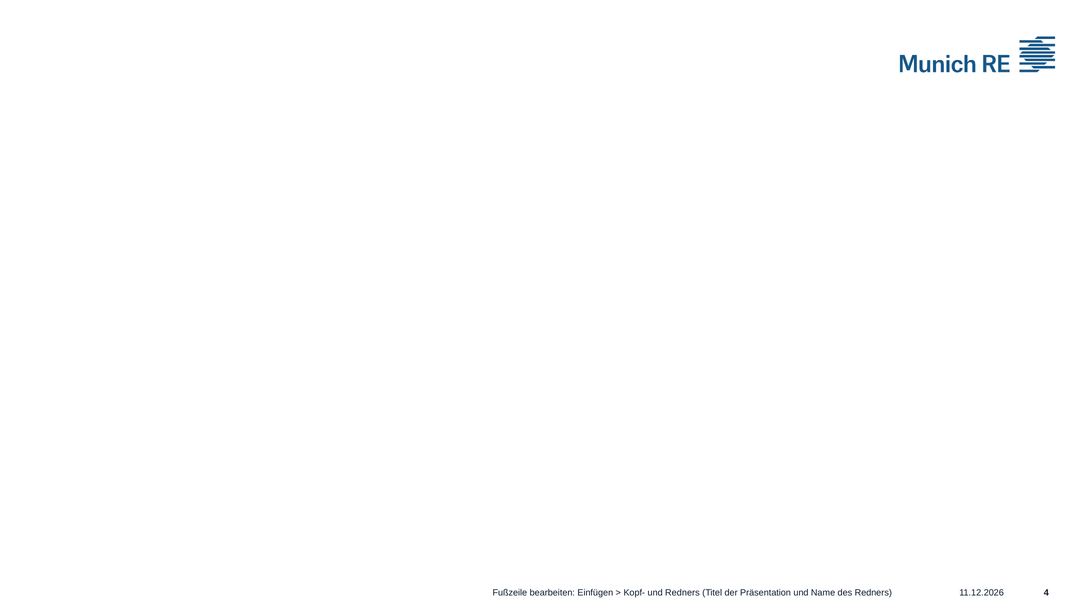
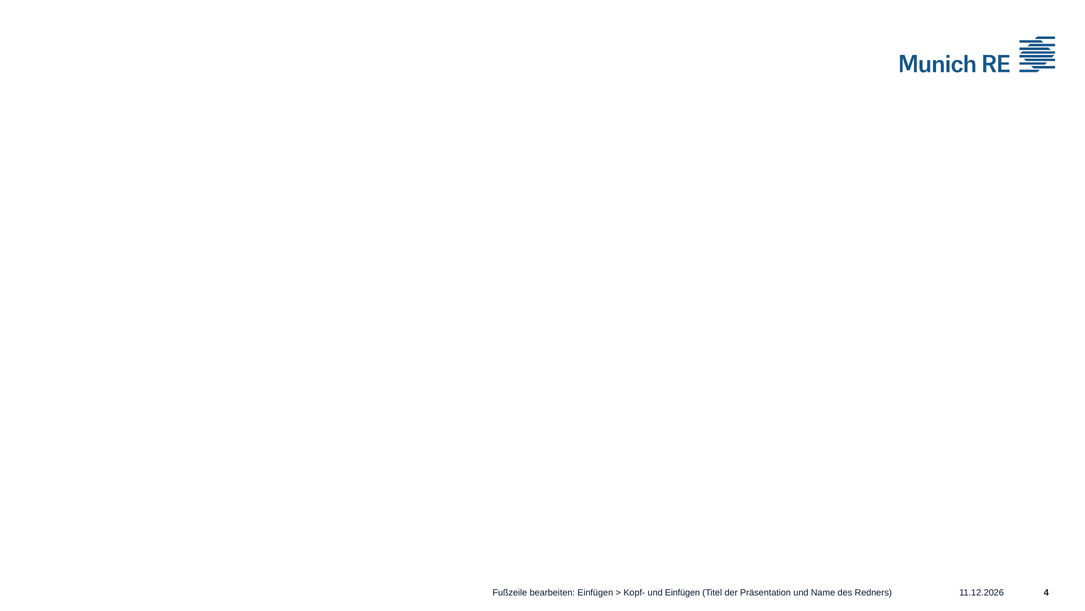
und Redners: Redners -> Einfügen
